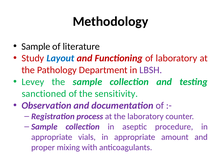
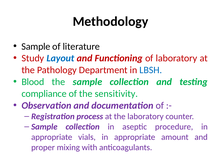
LBSH colour: purple -> blue
Levey: Levey -> Blood
sanctioned: sanctioned -> compliance
